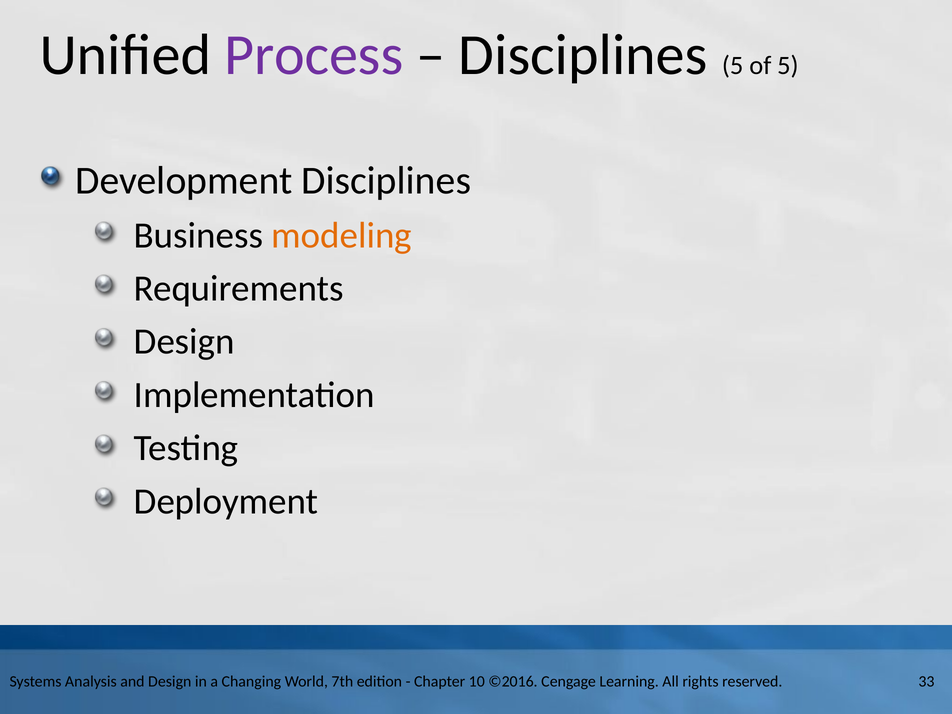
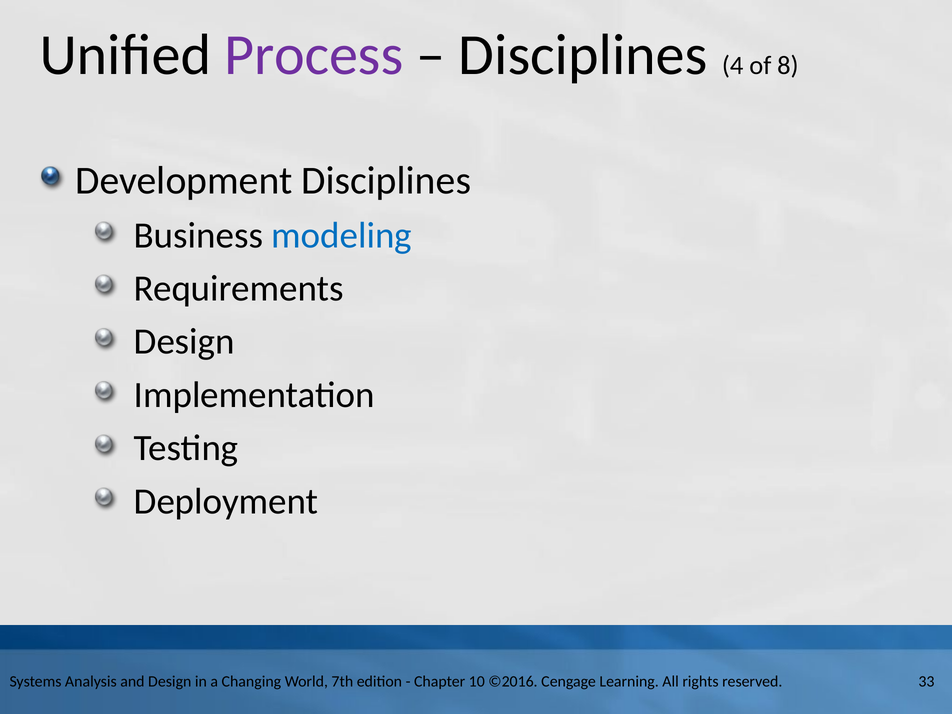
Disciplines 5: 5 -> 4
of 5: 5 -> 8
modeling colour: orange -> blue
